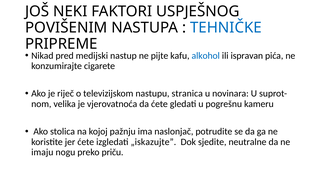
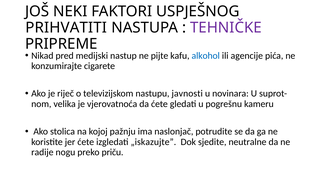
POVIŠENIM: POVIŠENIM -> PRIHVATITI
TEHNIČKE colour: blue -> purple
ispravan: ispravan -> agencije
stranica: stranica -> javnosti
imaju: imaju -> radije
